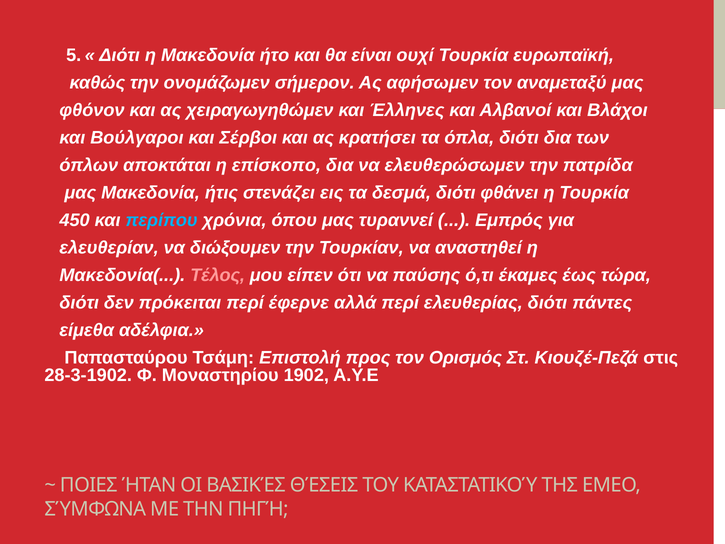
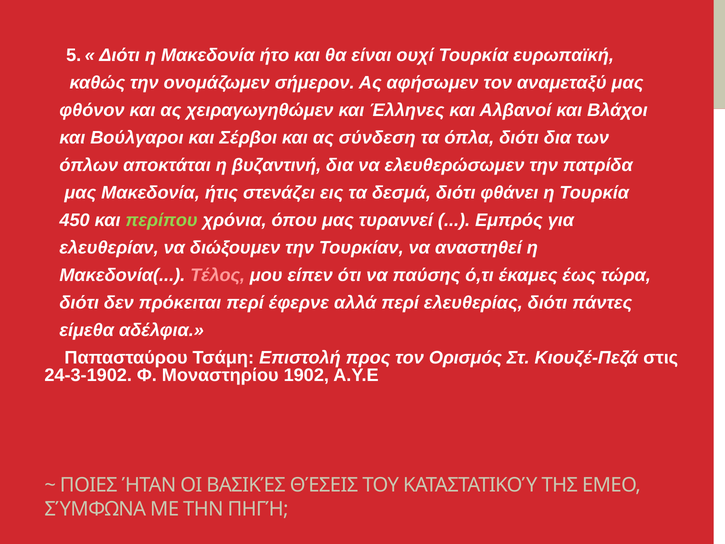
κρατήσει: κρατήσει -> σύνδεση
επίσκοπο: επίσκοπο -> βυζαντινή
περίπου colour: light blue -> light green
28-3-1902: 28-3-1902 -> 24-3-1902
